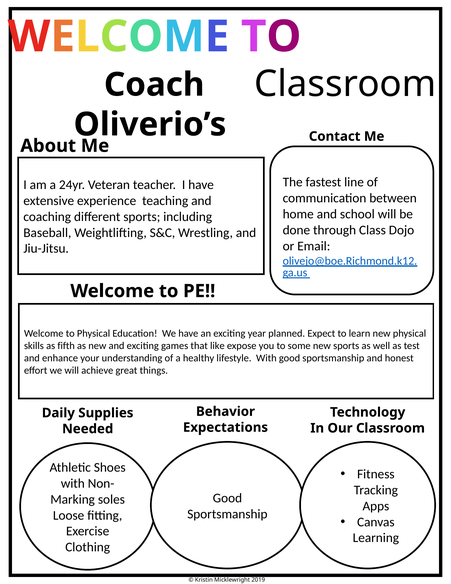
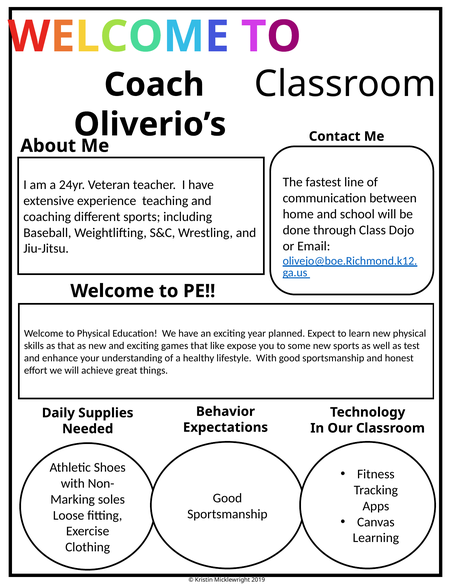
as fifth: fifth -> that
